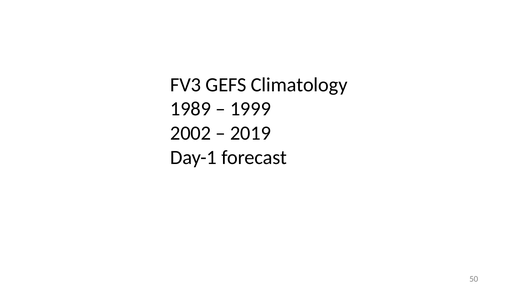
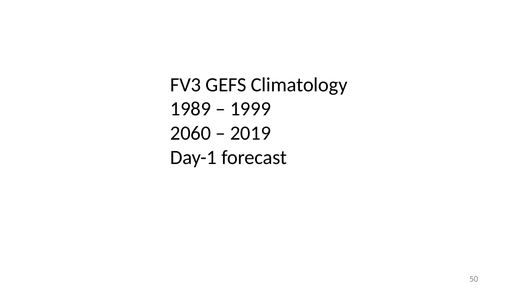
2002: 2002 -> 2060
